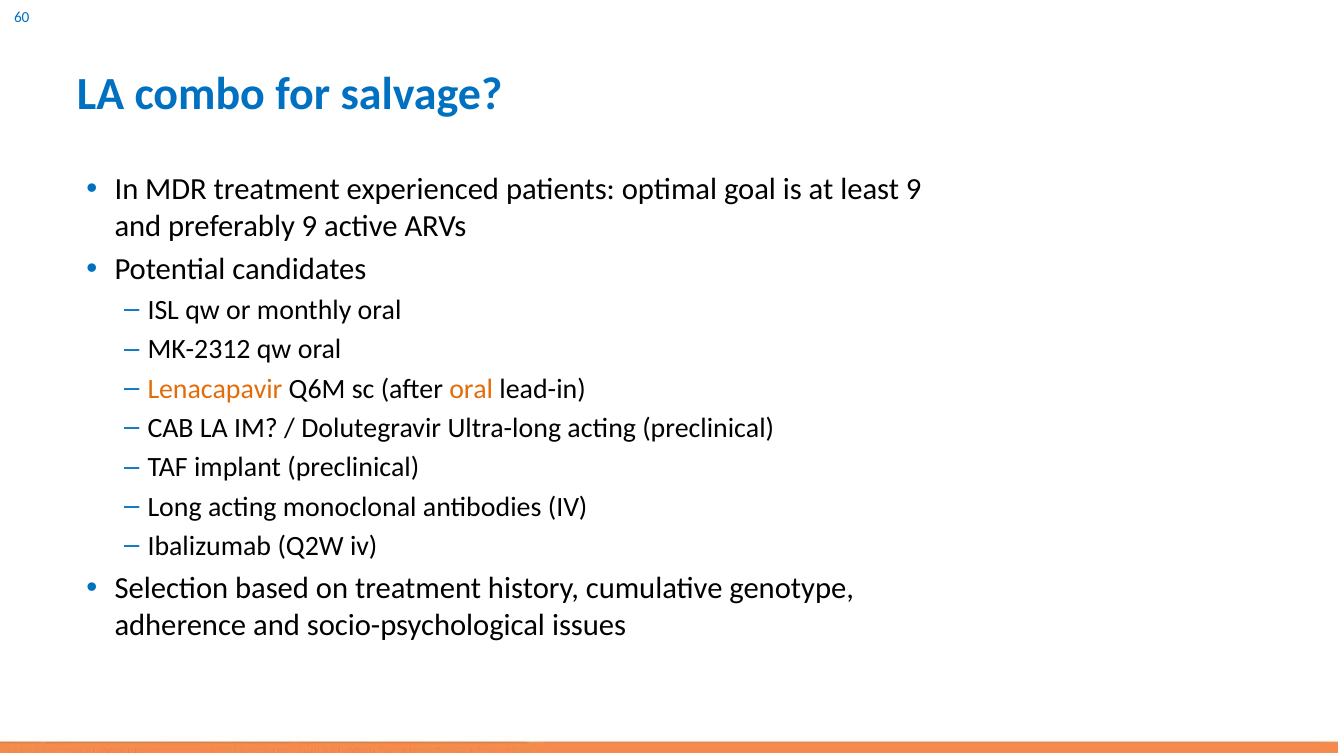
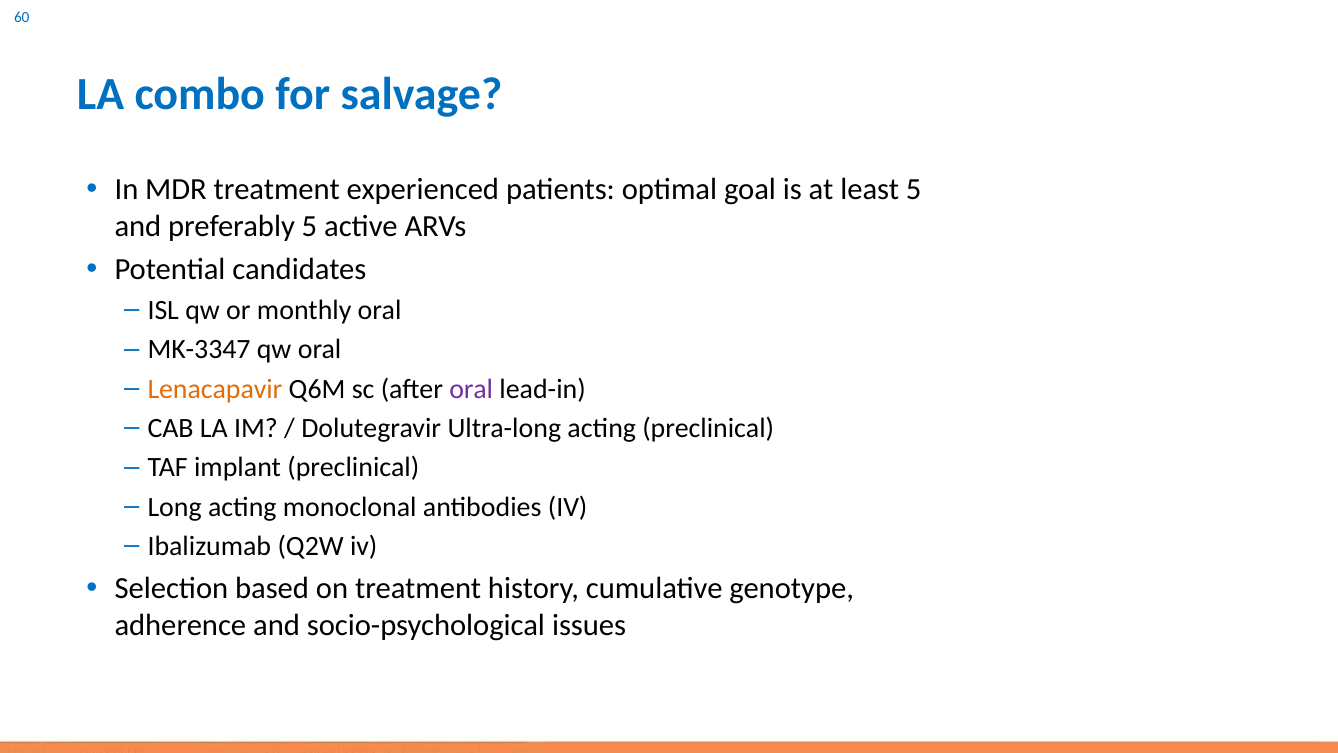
least 9: 9 -> 5
preferably 9: 9 -> 5
MK-2312: MK-2312 -> MK-3347
oral at (471, 389) colour: orange -> purple
